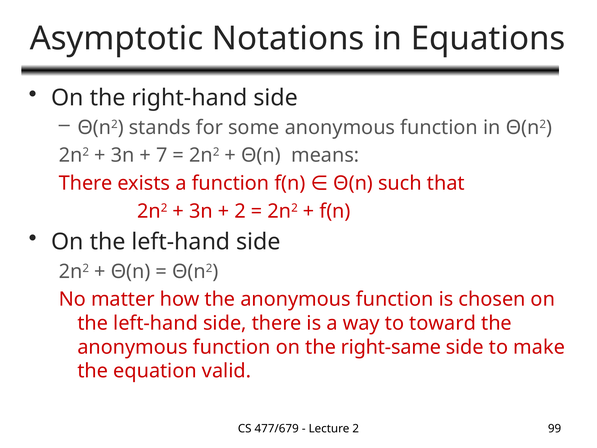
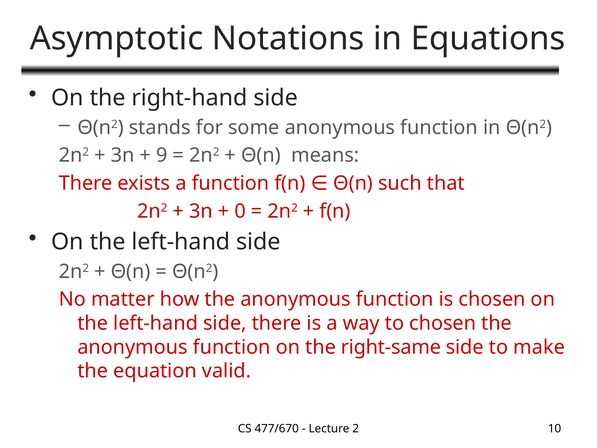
7: 7 -> 9
2 at (240, 211): 2 -> 0
to toward: toward -> chosen
477/679: 477/679 -> 477/670
99: 99 -> 10
